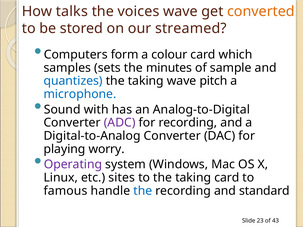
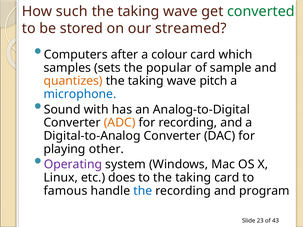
talks: talks -> such
voices at (138, 11): voices -> taking
converted colour: orange -> green
form: form -> after
minutes: minutes -> popular
quantizes colour: blue -> orange
ADC colour: purple -> orange
worry: worry -> other
sites: sites -> does
standard: standard -> program
